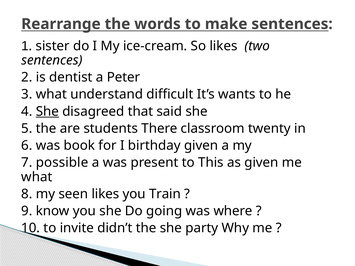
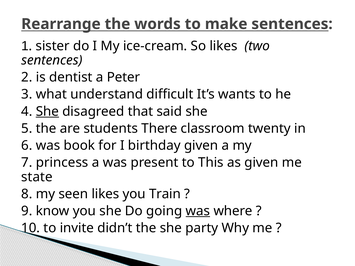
possible: possible -> princess
what at (37, 177): what -> state
was at (198, 211) underline: none -> present
